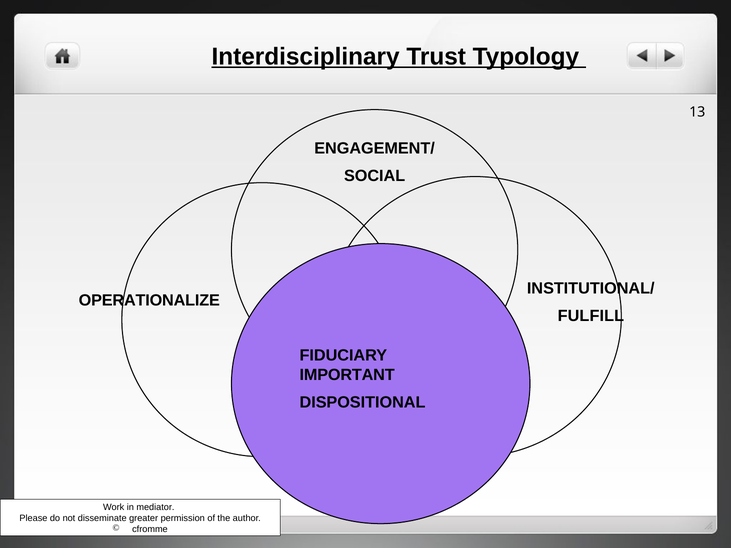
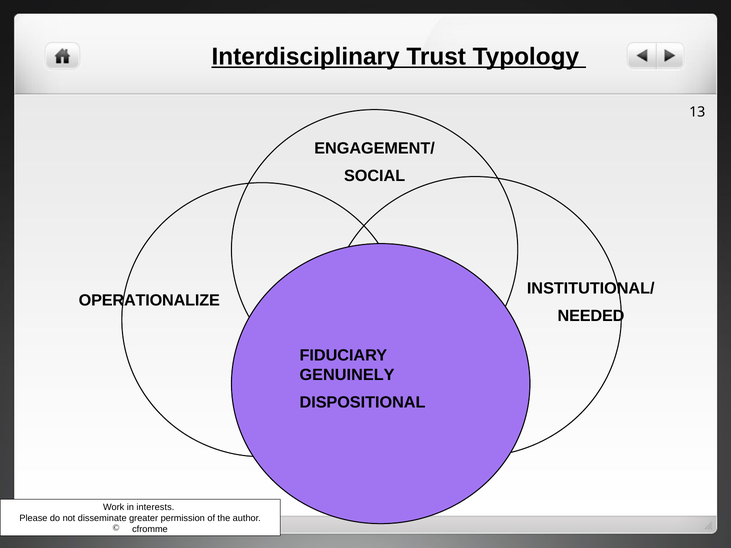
FULFILL: FULFILL -> NEEDED
IMPORTANT: IMPORTANT -> GENUINELY
mediator: mediator -> interests
